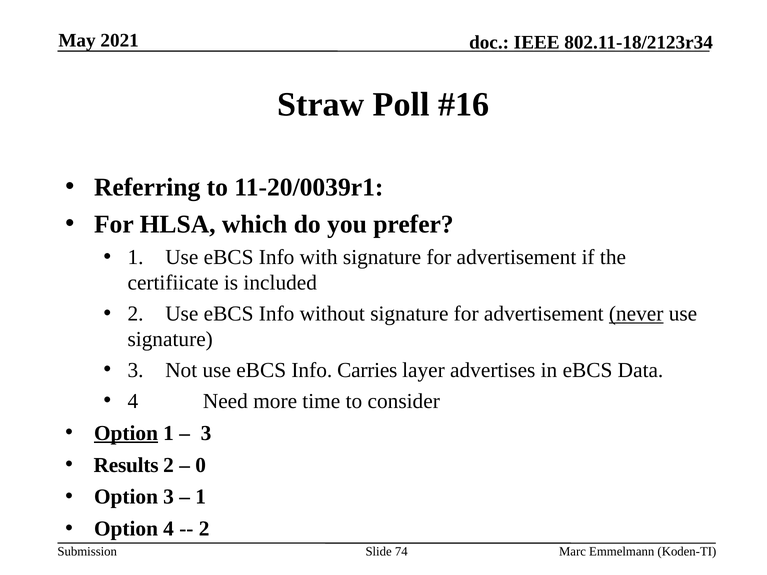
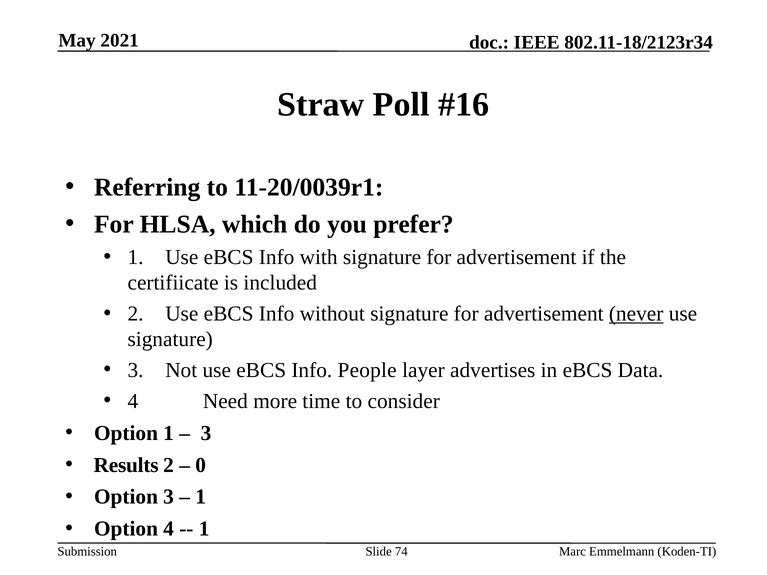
Carries: Carries -> People
Option at (126, 433) underline: present -> none
2 at (204, 529): 2 -> 1
